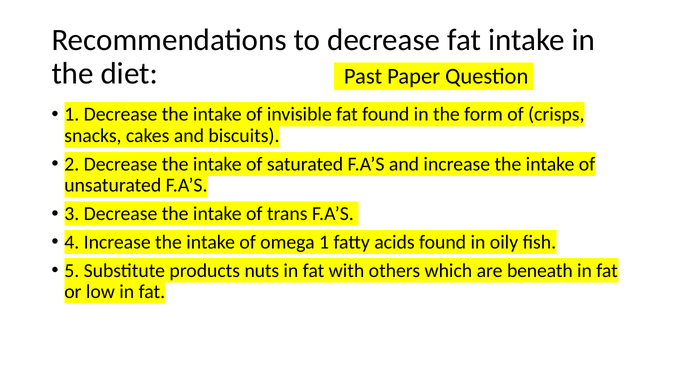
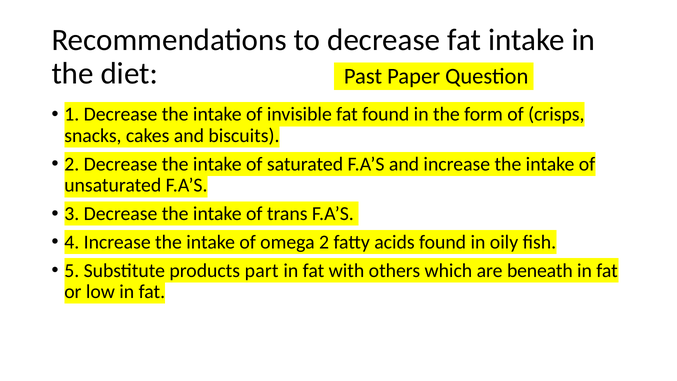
omega 1: 1 -> 2
nuts: nuts -> part
